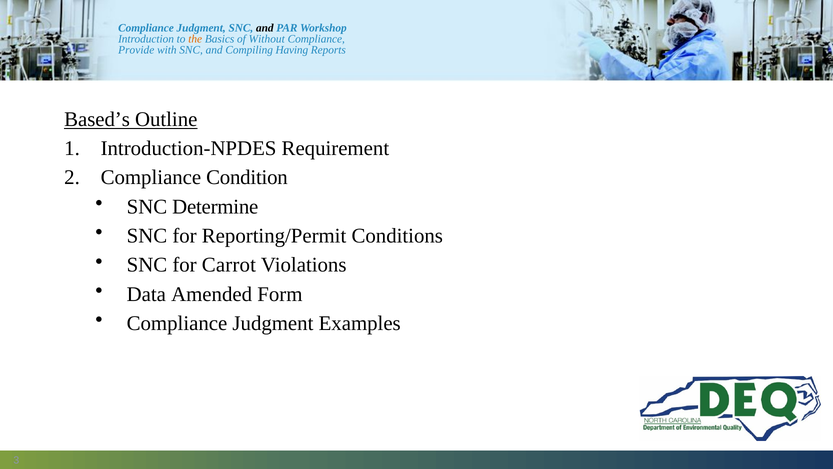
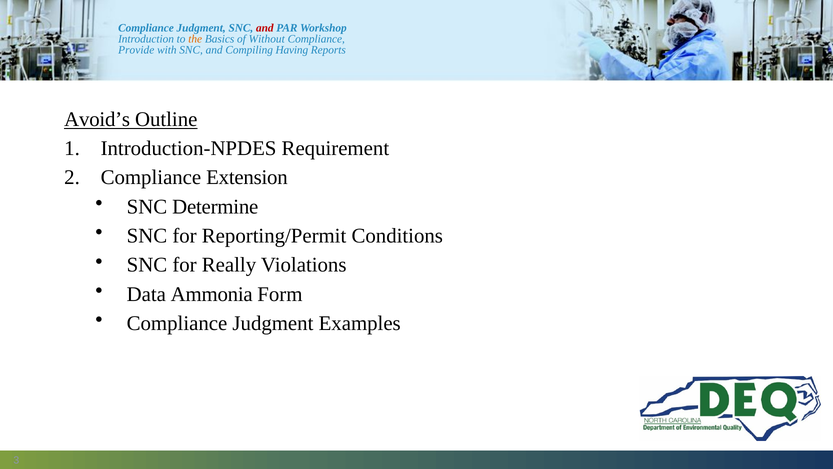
and at (265, 28) colour: black -> red
Based’s: Based’s -> Avoid’s
Condition: Condition -> Extension
Carrot: Carrot -> Really
Amended: Amended -> Ammonia
